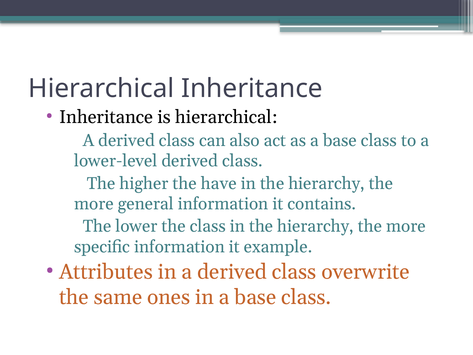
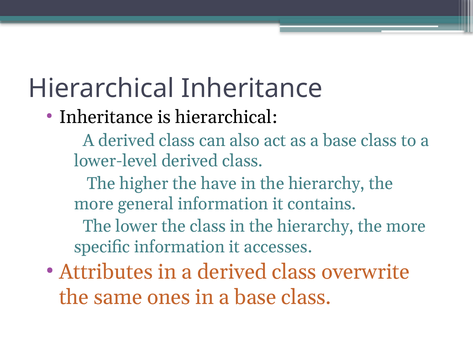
example: example -> accesses
